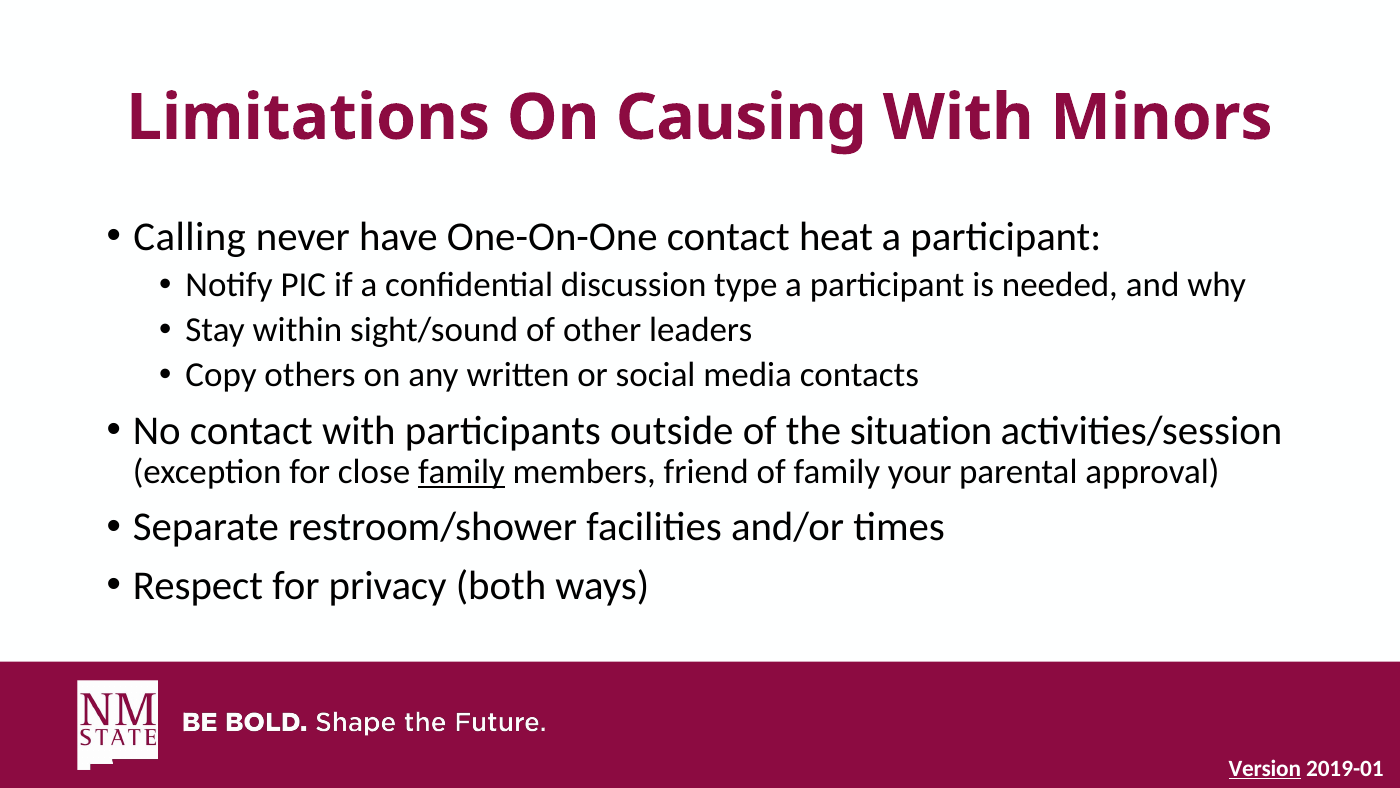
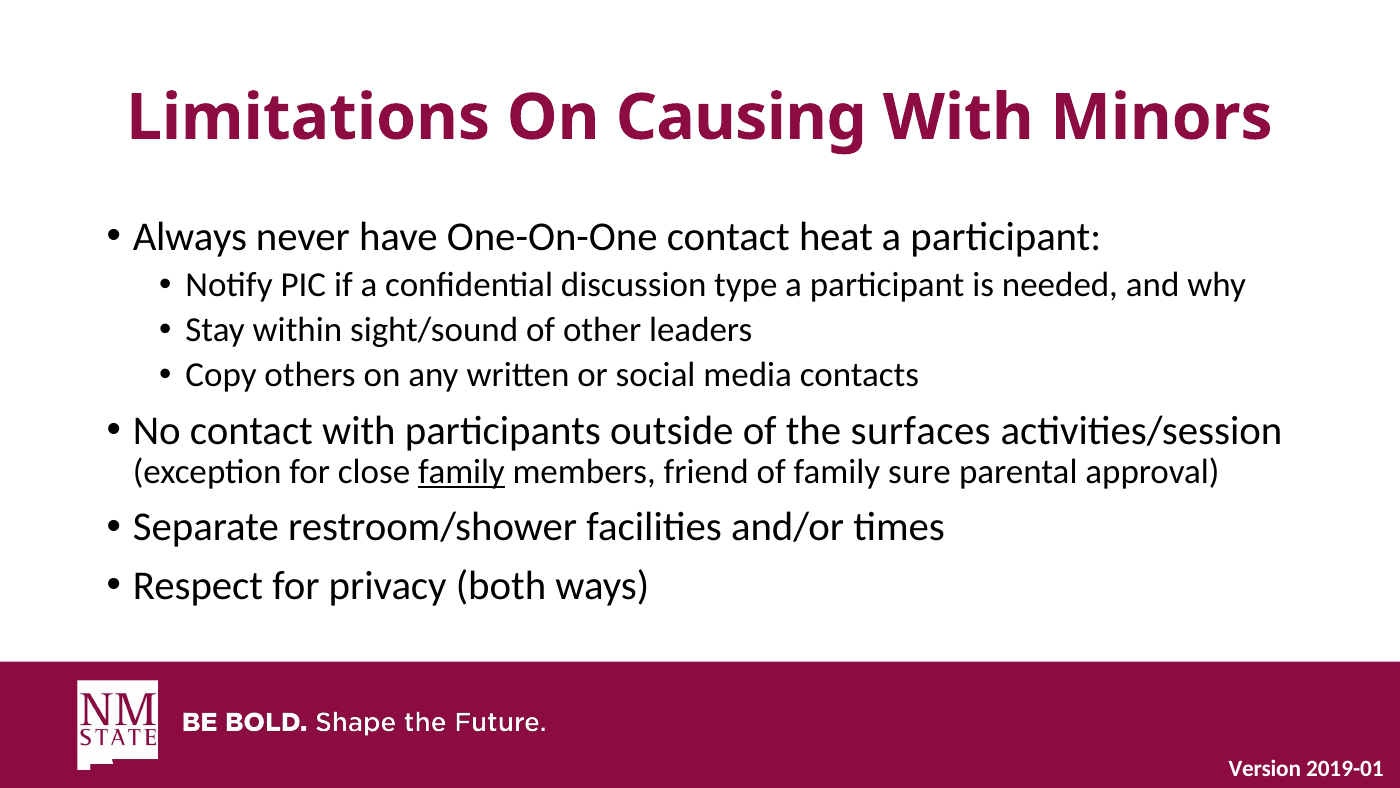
Calling: Calling -> Always
situation: situation -> surfaces
your: your -> sure
Version underline: present -> none
